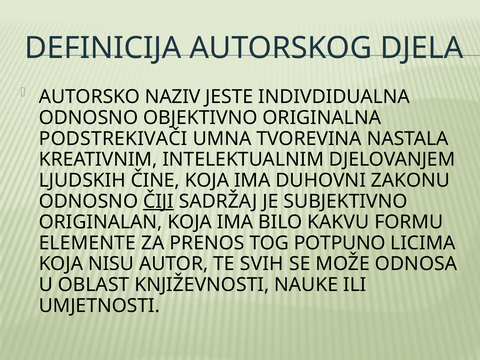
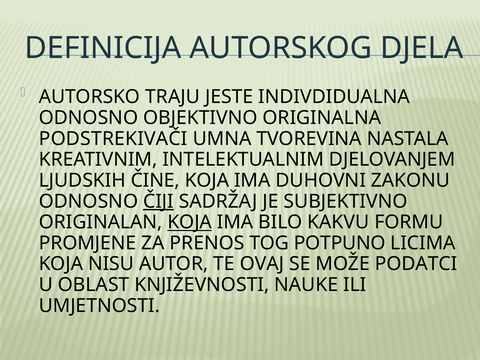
NAZIV: NAZIV -> TRAJU
KOJA at (190, 222) underline: none -> present
ELEMENTE: ELEMENTE -> PROMJENE
SVIH: SVIH -> OVAJ
ODNOSA: ODNOSA -> PODATCI
